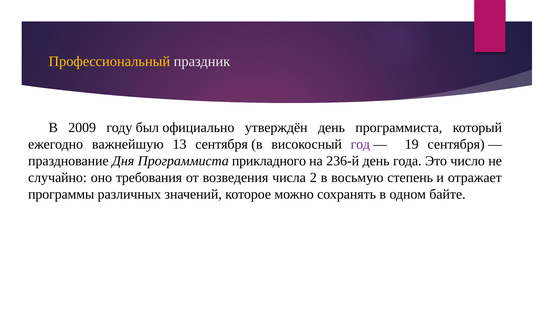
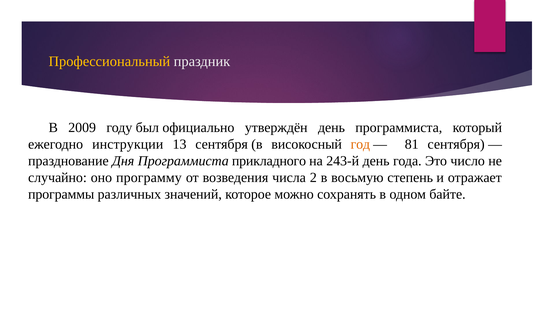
важнейшую: важнейшую -> инструкции
год colour: purple -> orange
19: 19 -> 81
236-й: 236-й -> 243-й
требования: требования -> программу
